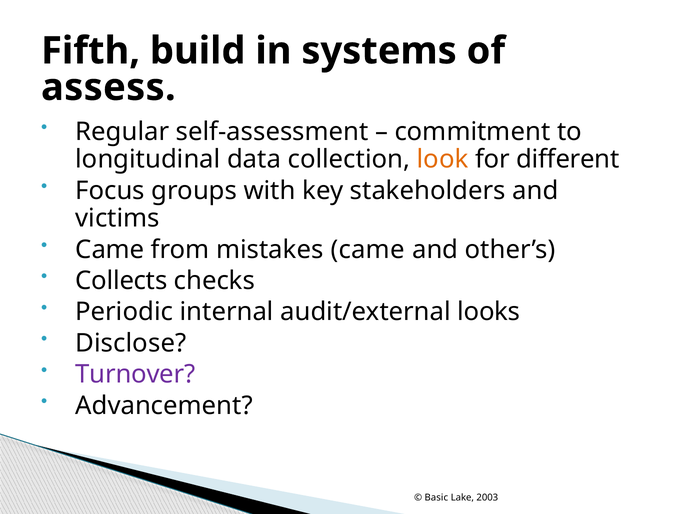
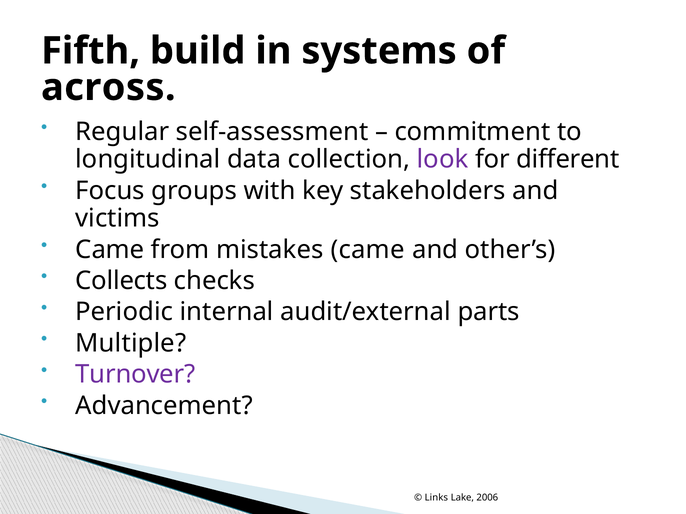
assess: assess -> across
look colour: orange -> purple
looks: looks -> parts
Disclose: Disclose -> Multiple
Basic: Basic -> Links
2003: 2003 -> 2006
